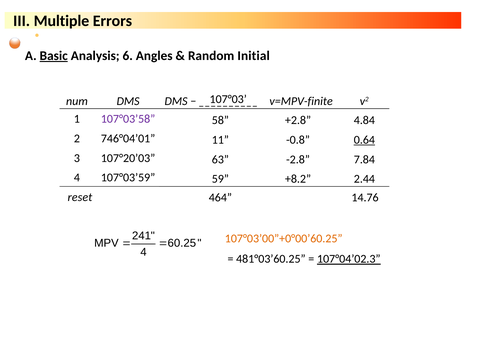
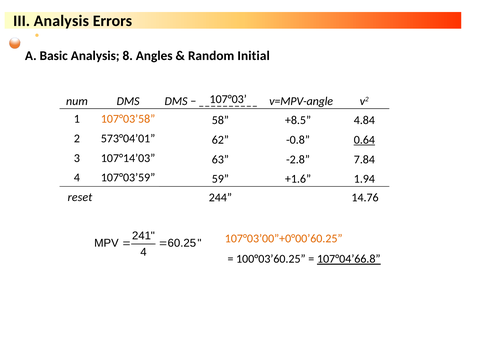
Multiple at (61, 21): Multiple -> Analysis
Basic underline: present -> none
6: 6 -> 8
v=MPV-finite: v=MPV-finite -> v=MPV-angle
107°03’58 colour: purple -> orange
+2.8: +2.8 -> +8.5
746°04’01: 746°04’01 -> 573°04’01
11: 11 -> 62
107°20’03: 107°20’03 -> 107°14’03
+8.2: +8.2 -> +1.6
2.44: 2.44 -> 1.94
464: 464 -> 244
481°03’60.25: 481°03’60.25 -> 100°03’60.25
107°04’02.3: 107°04’02.3 -> 107°04’66.8
